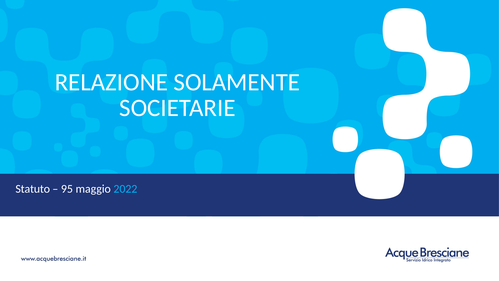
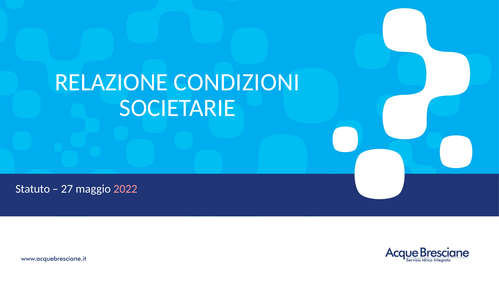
SOLAMENTE: SOLAMENTE -> CONDIZIONI
95: 95 -> 27
2022 colour: light blue -> pink
